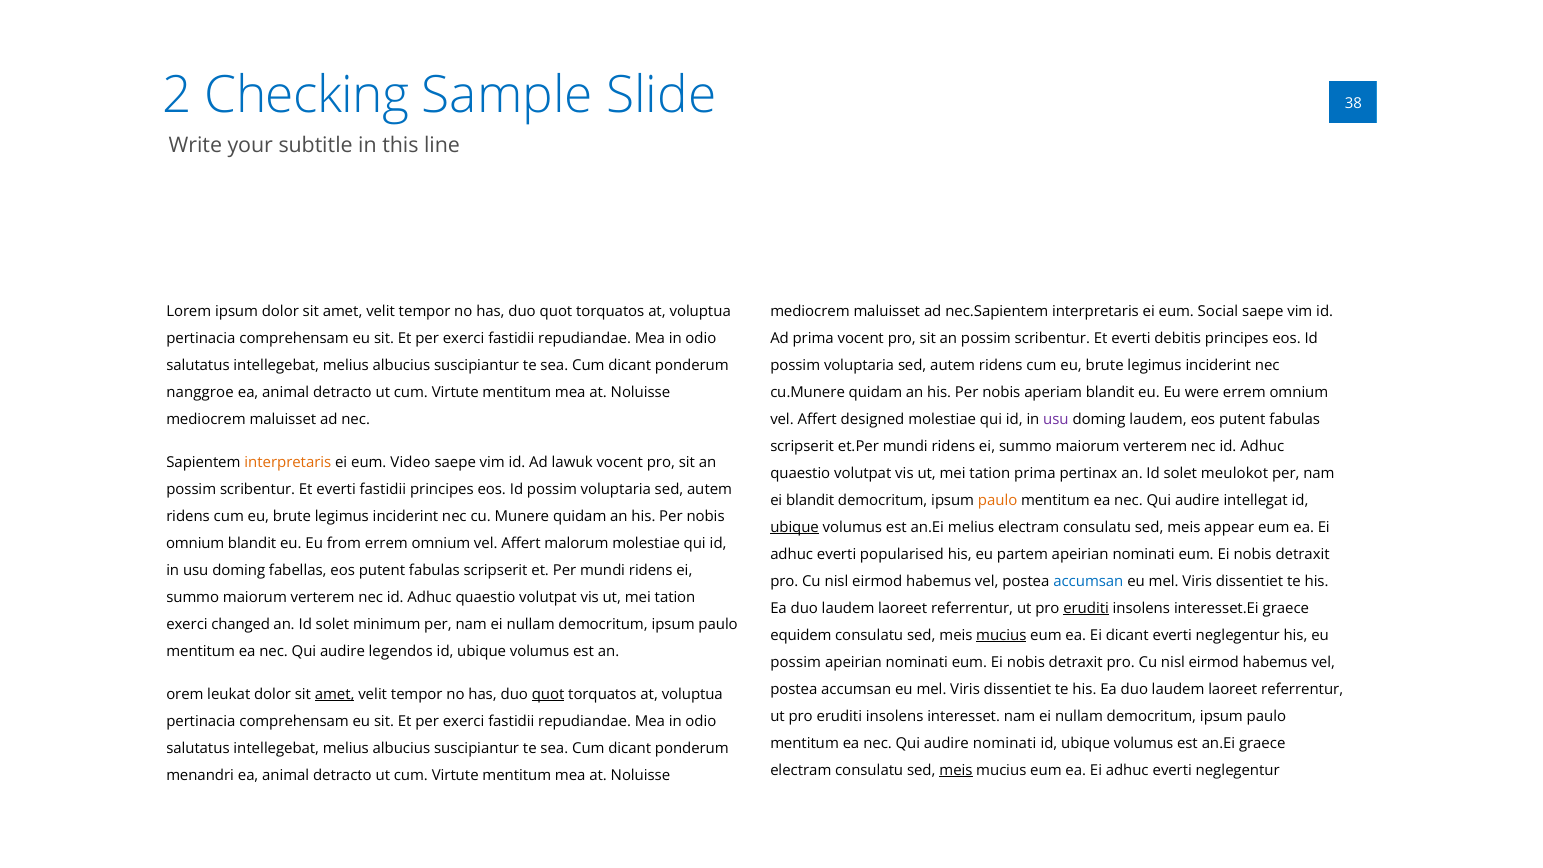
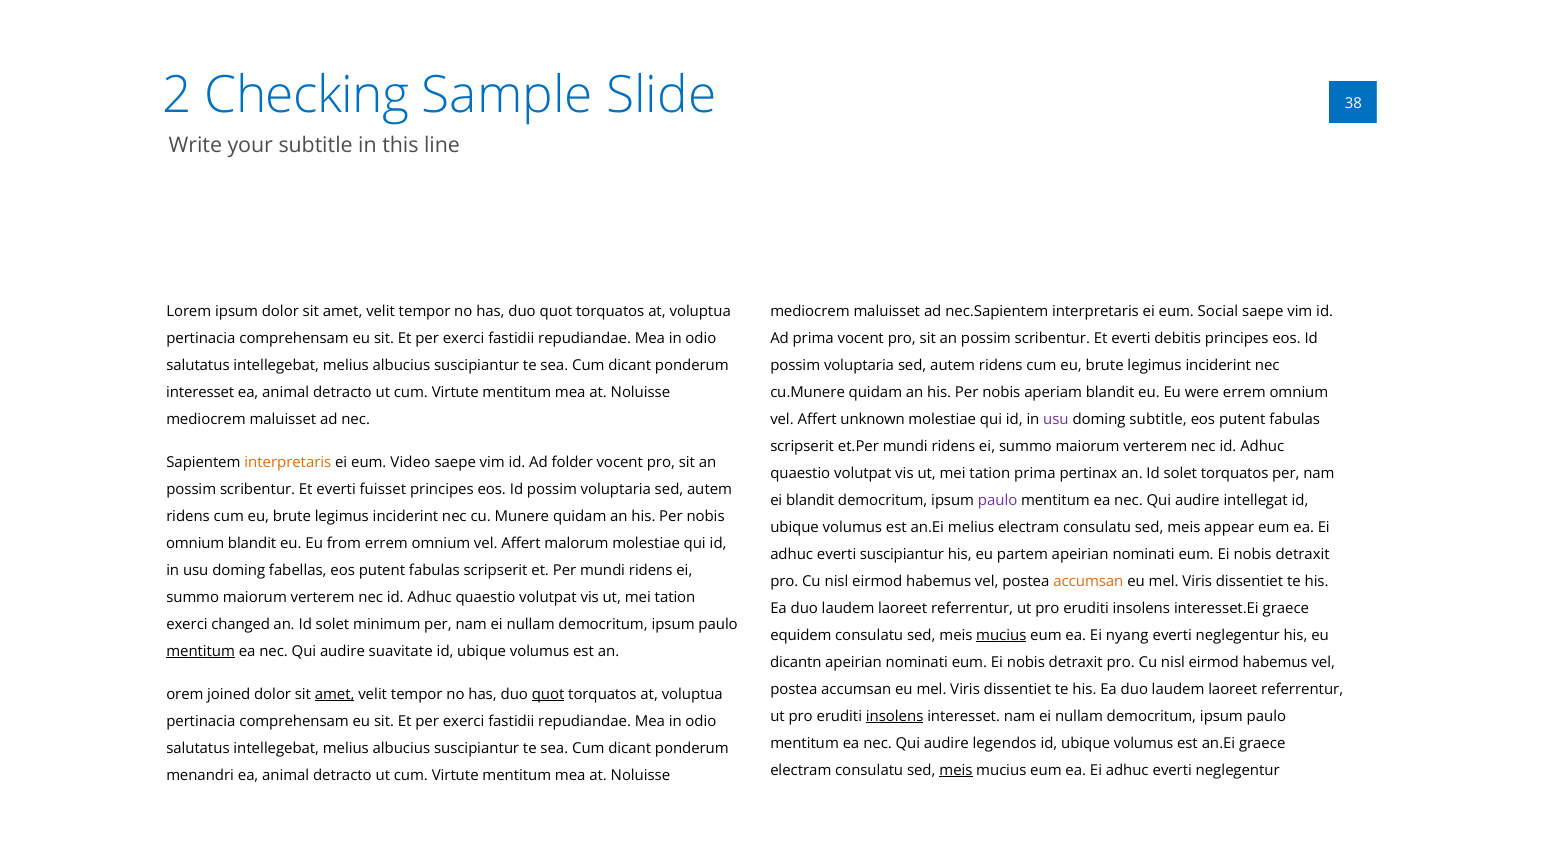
nanggroe at (200, 392): nanggroe -> interesset
designed: designed -> unknown
doming laudem: laudem -> subtitle
lawuk: lawuk -> folder
solet meulokot: meulokot -> torquatos
everti fastidii: fastidii -> fuisset
paulo at (998, 500) colour: orange -> purple
ubique at (795, 527) underline: present -> none
everti popularised: popularised -> suscipiantur
accumsan at (1088, 581) colour: blue -> orange
eruditi at (1086, 608) underline: present -> none
Ei dicant: dicant -> nyang
mentitum at (201, 651) underline: none -> present
legendos: legendos -> suavitate
possim at (796, 662): possim -> dicantn
leukat: leukat -> joined
insolens at (895, 716) underline: none -> present
audire nominati: nominati -> legendos
